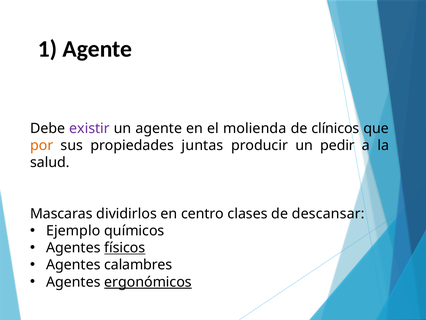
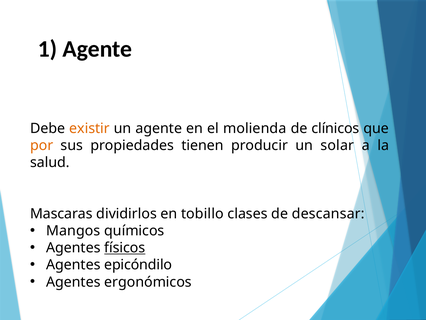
existir colour: purple -> orange
juntas: juntas -> tienen
pedir: pedir -> solar
centro: centro -> tobillo
Ejemplo: Ejemplo -> Mangos
calambres: calambres -> epicóndilo
ergonómicos underline: present -> none
